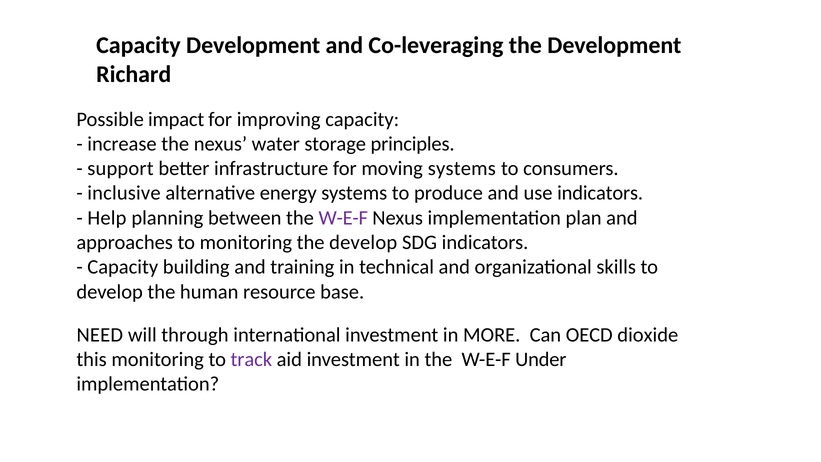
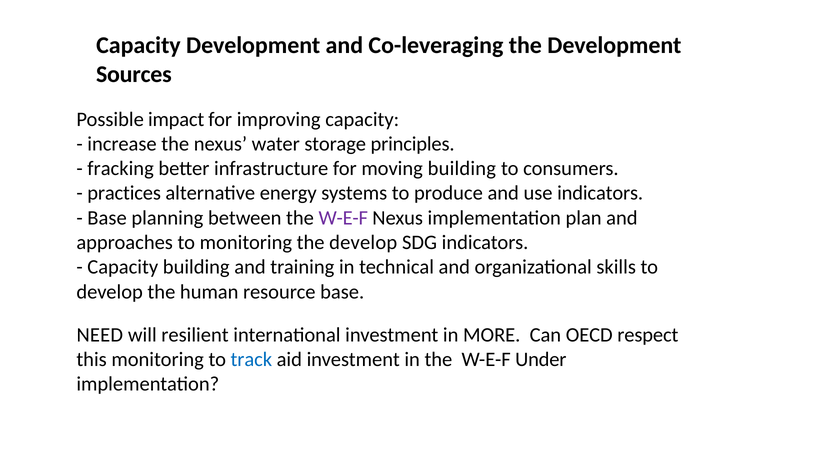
Richard: Richard -> Sources
support: support -> fracking
moving systems: systems -> building
inclusive: inclusive -> practices
Help at (107, 218): Help -> Base
through: through -> resilient
dioxide: dioxide -> respect
track colour: purple -> blue
